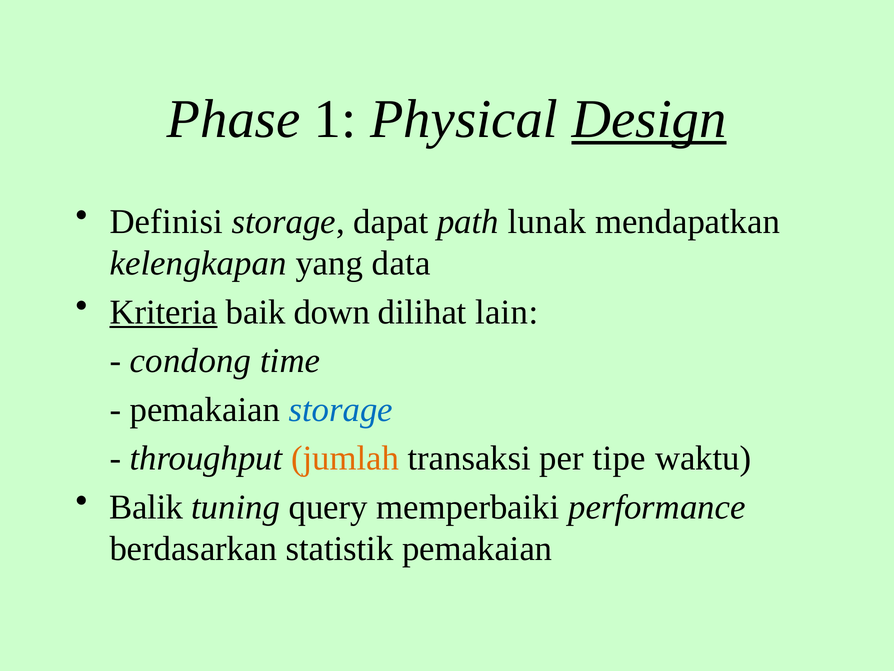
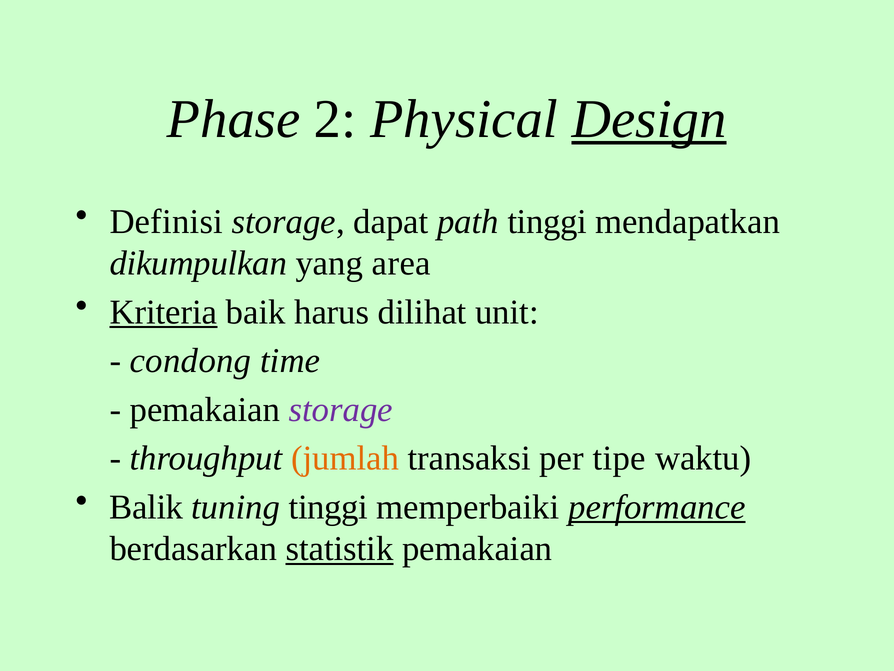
1: 1 -> 2
path lunak: lunak -> tinggi
kelengkapan: kelengkapan -> dikumpulkan
data: data -> area
down: down -> harus
lain: lain -> unit
storage at (341, 409) colour: blue -> purple
tuning query: query -> tinggi
performance underline: none -> present
statistik underline: none -> present
